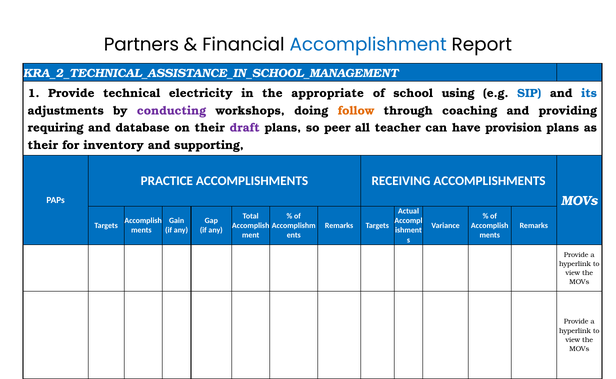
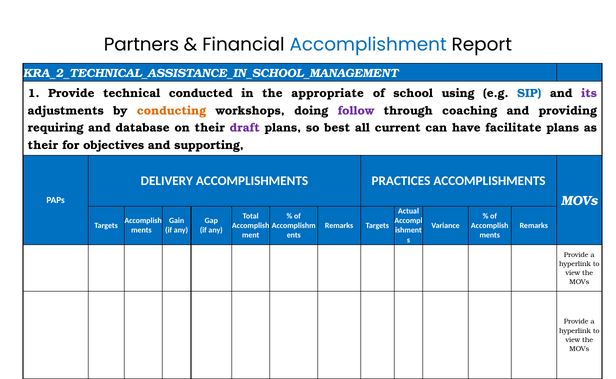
electricity: electricity -> conducted
its colour: blue -> purple
conducting colour: purple -> orange
follow colour: orange -> purple
peer: peer -> best
teacher: teacher -> current
provision: provision -> facilitate
inventory: inventory -> objectives
PRACTICE: PRACTICE -> DELIVERY
RECEIVING: RECEIVING -> PRACTICES
